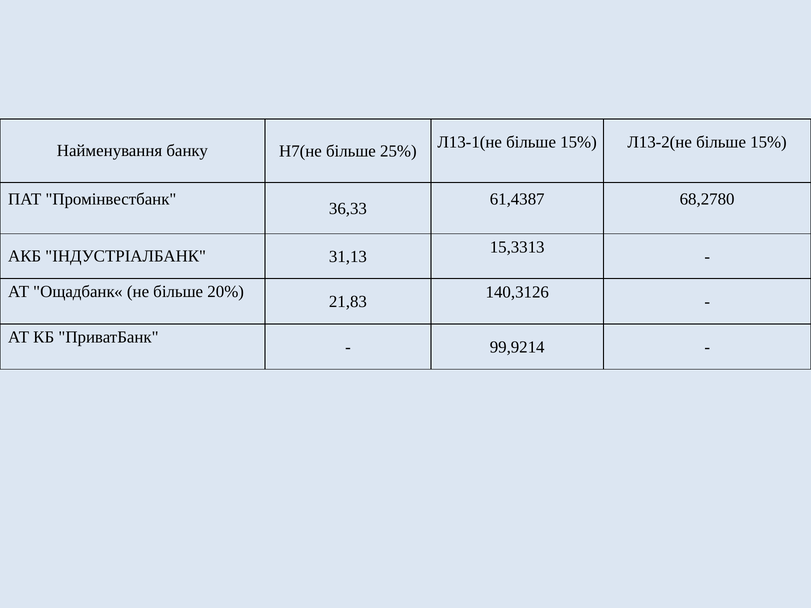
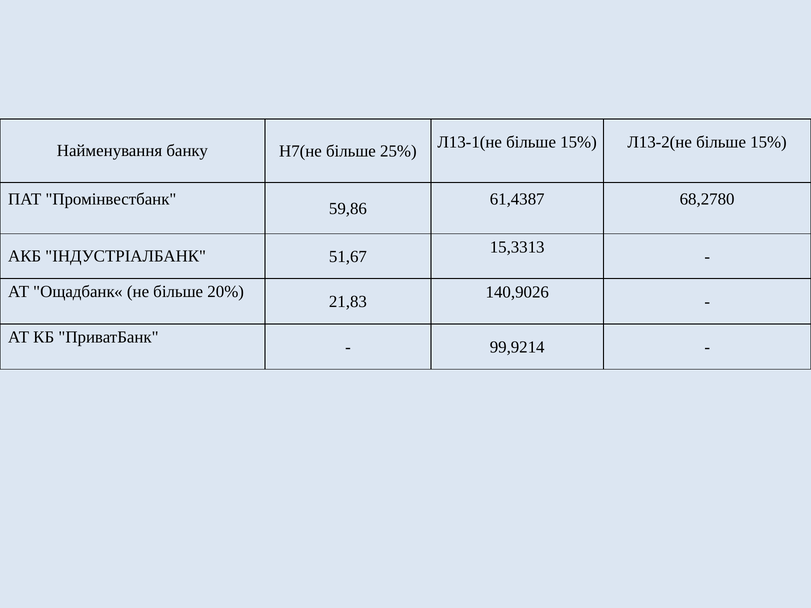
36,33: 36,33 -> 59,86
31,13: 31,13 -> 51,67
140,3126: 140,3126 -> 140,9026
